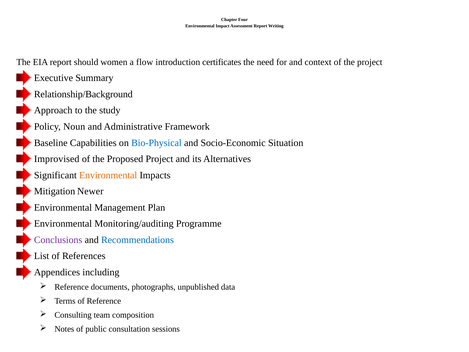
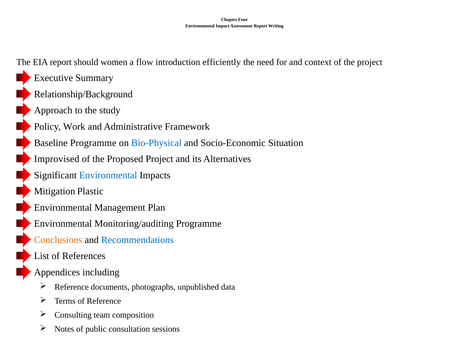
certificates: certificates -> efficiently
Noun: Noun -> Work
Baseline Capabilities: Capabilities -> Programme
Environmental at (108, 175) colour: orange -> blue
Newer: Newer -> Plastic
Conclusions colour: purple -> orange
